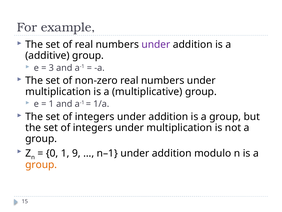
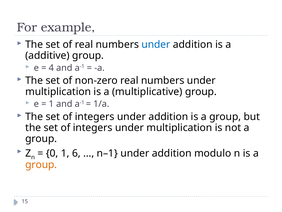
under at (156, 44) colour: purple -> blue
3: 3 -> 4
9: 9 -> 6
